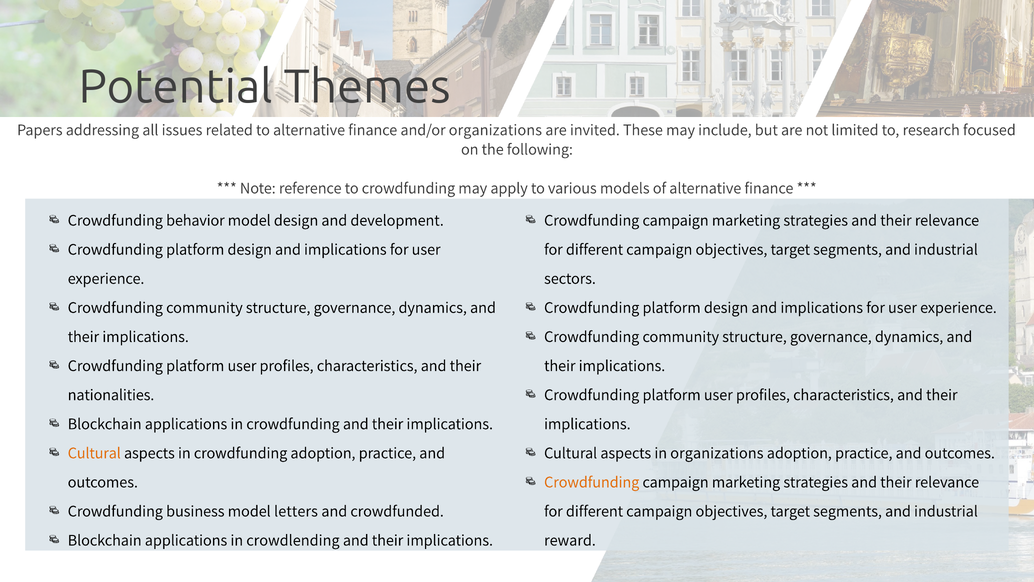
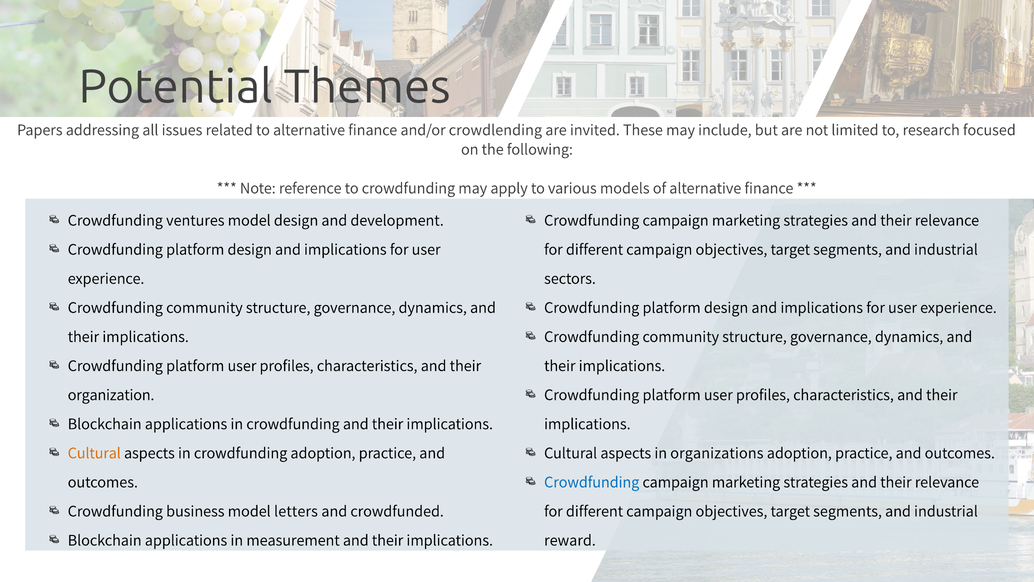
and/or organizations: organizations -> crowdlending
behavior: behavior -> ventures
nationalities: nationalities -> organization
Crowdfunding at (592, 482) colour: orange -> blue
crowdlending: crowdlending -> measurement
